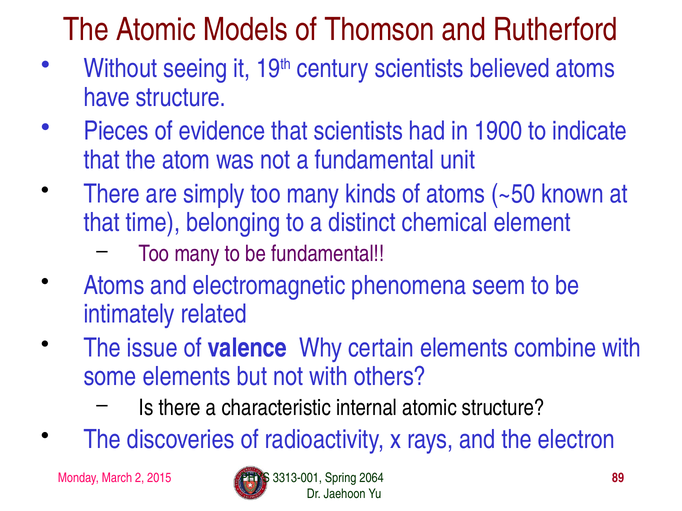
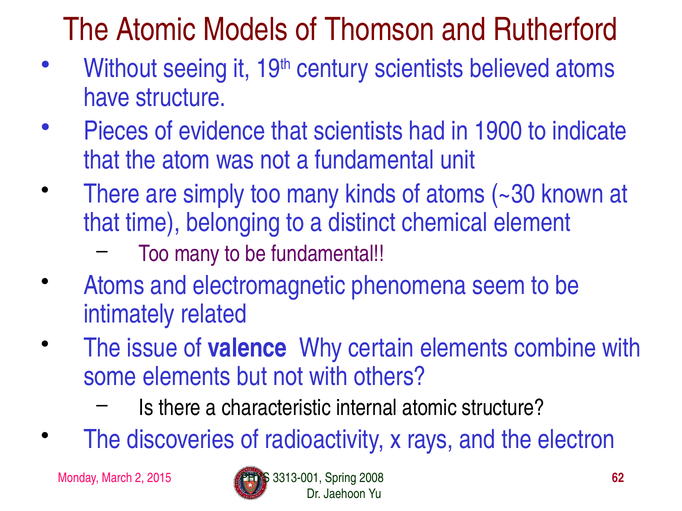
~50: ~50 -> ~30
2064: 2064 -> 2008
89: 89 -> 62
